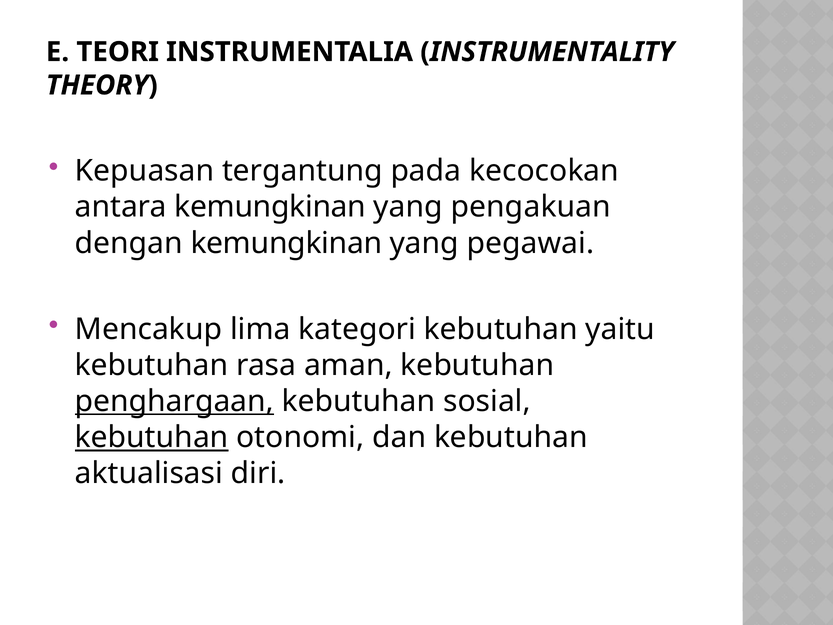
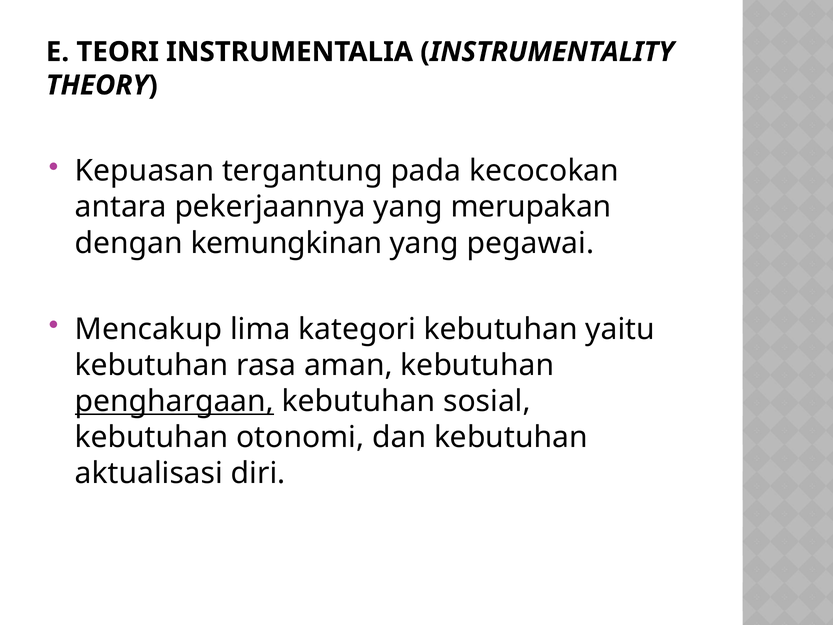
antara kemungkinan: kemungkinan -> pekerjaannya
pengakuan: pengakuan -> merupakan
kebutuhan at (152, 437) underline: present -> none
